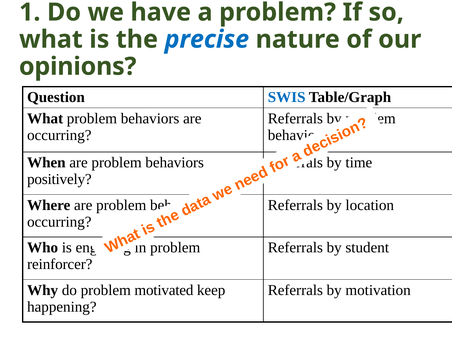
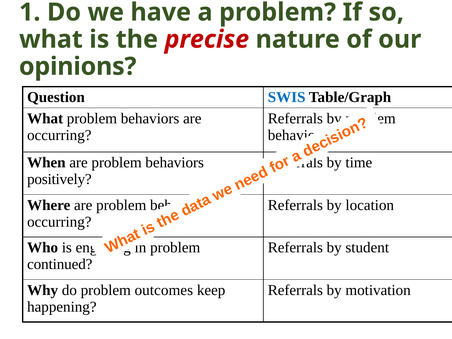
precise colour: blue -> red
reinforcer: reinforcer -> continued
motivated: motivated -> outcomes
